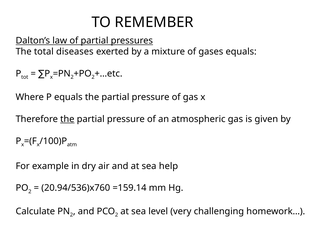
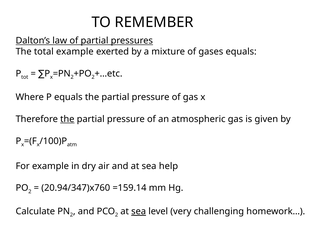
total diseases: diseases -> example
20.94/536)x760: 20.94/536)x760 -> 20.94/347)x760
sea at (139, 212) underline: none -> present
